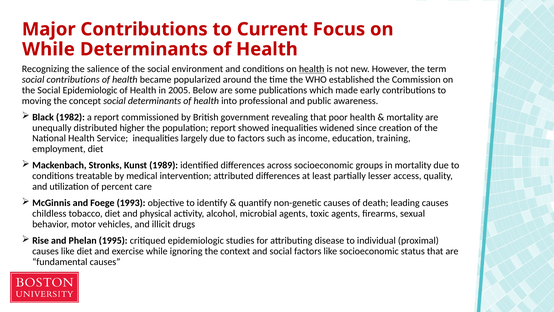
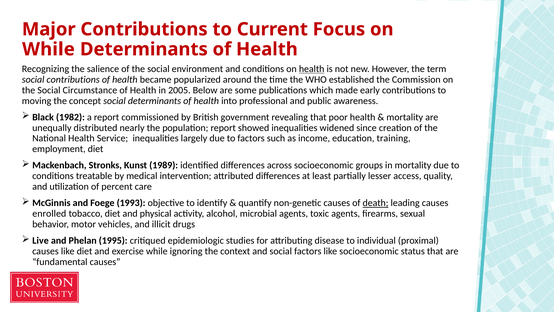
Social Epidemiologic: Epidemiologic -> Circumstance
higher: higher -> nearly
death underline: none -> present
childless: childless -> enrolled
Rise: Rise -> Live
